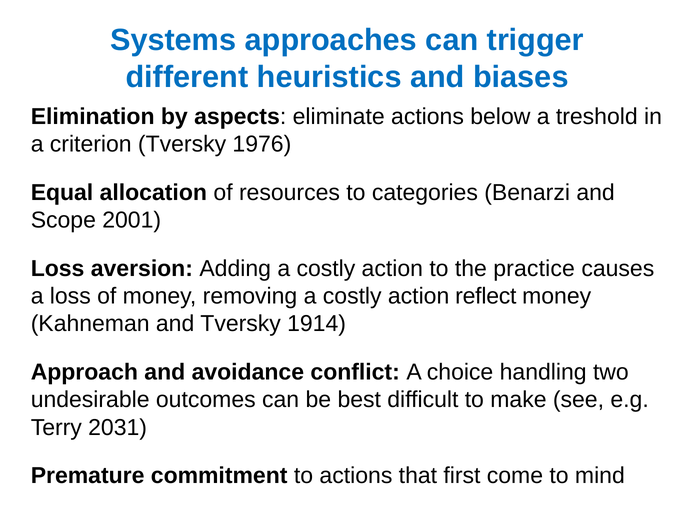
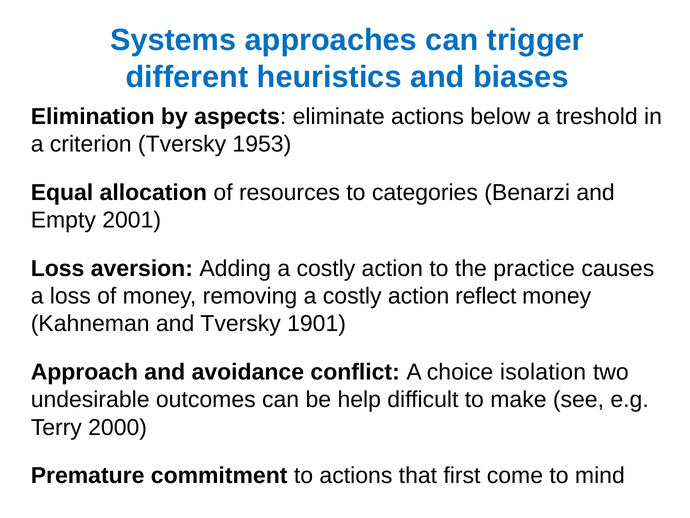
1976: 1976 -> 1953
Scope: Scope -> Empty
1914: 1914 -> 1901
handling: handling -> isolation
best: best -> help
2031: 2031 -> 2000
